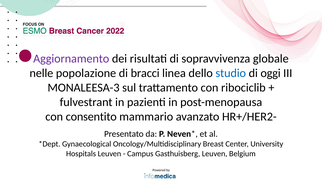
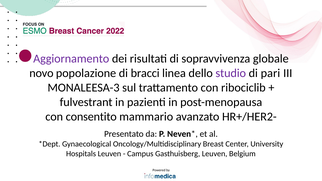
nelle: nelle -> novo
studio colour: blue -> purple
oggi: oggi -> pari
